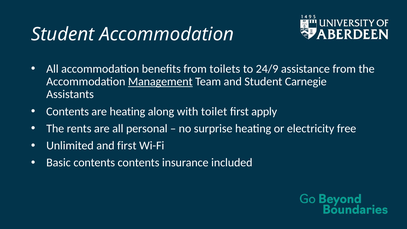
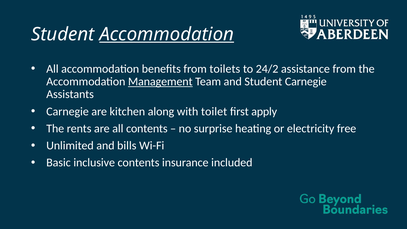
Accommodation at (167, 34) underline: none -> present
24/9: 24/9 -> 24/2
Contents at (68, 111): Contents -> Carnegie
are heating: heating -> kitchen
all personal: personal -> contents
and first: first -> bills
Basic contents: contents -> inclusive
